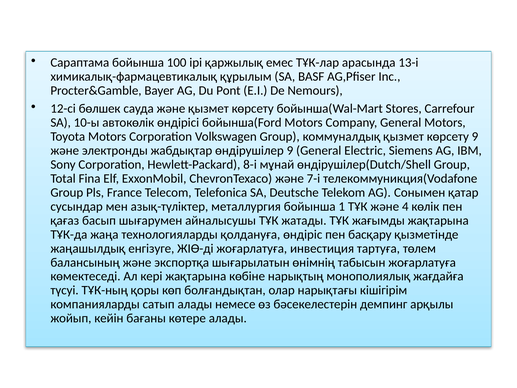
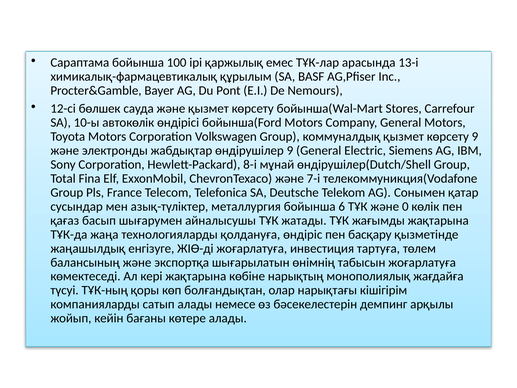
1: 1 -> 6
4: 4 -> 0
